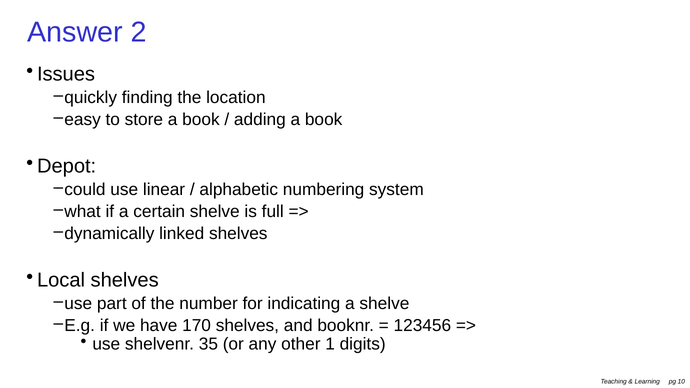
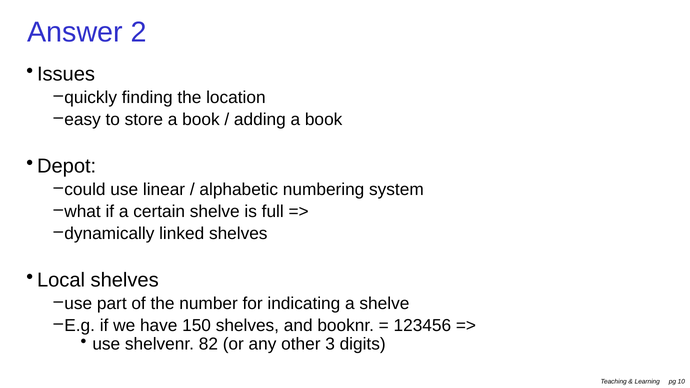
170: 170 -> 150
35: 35 -> 82
1: 1 -> 3
